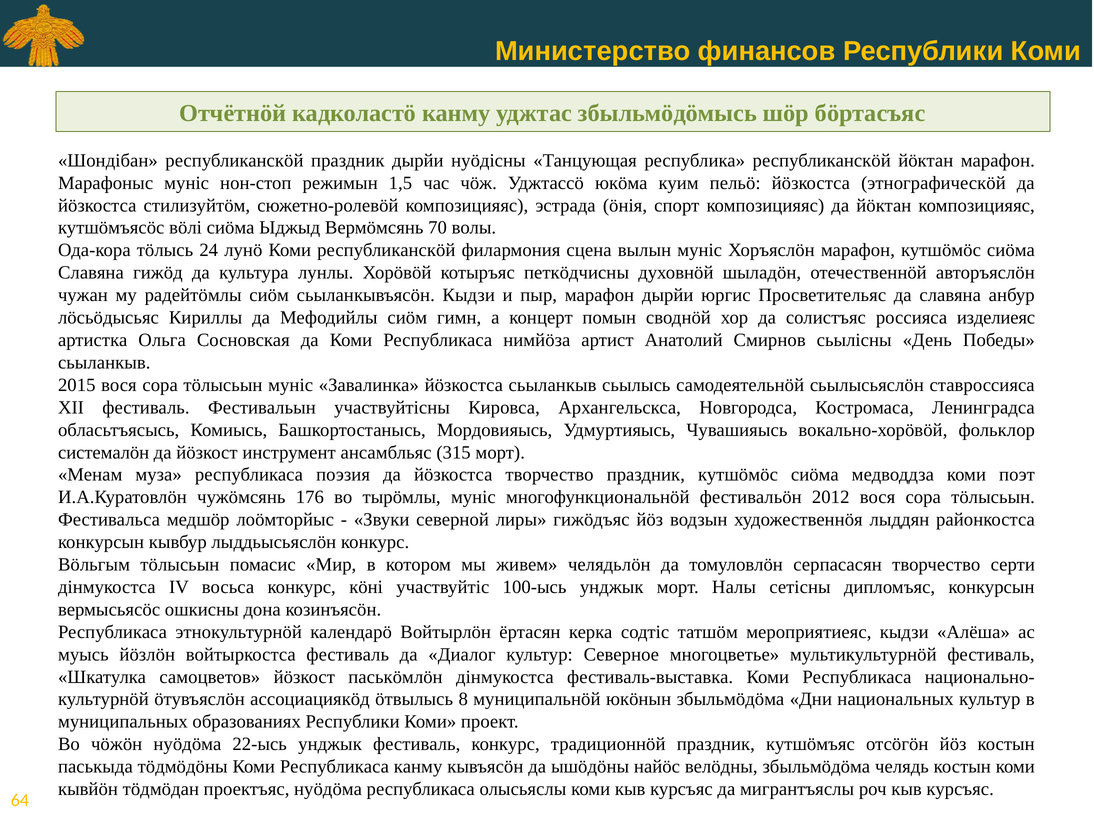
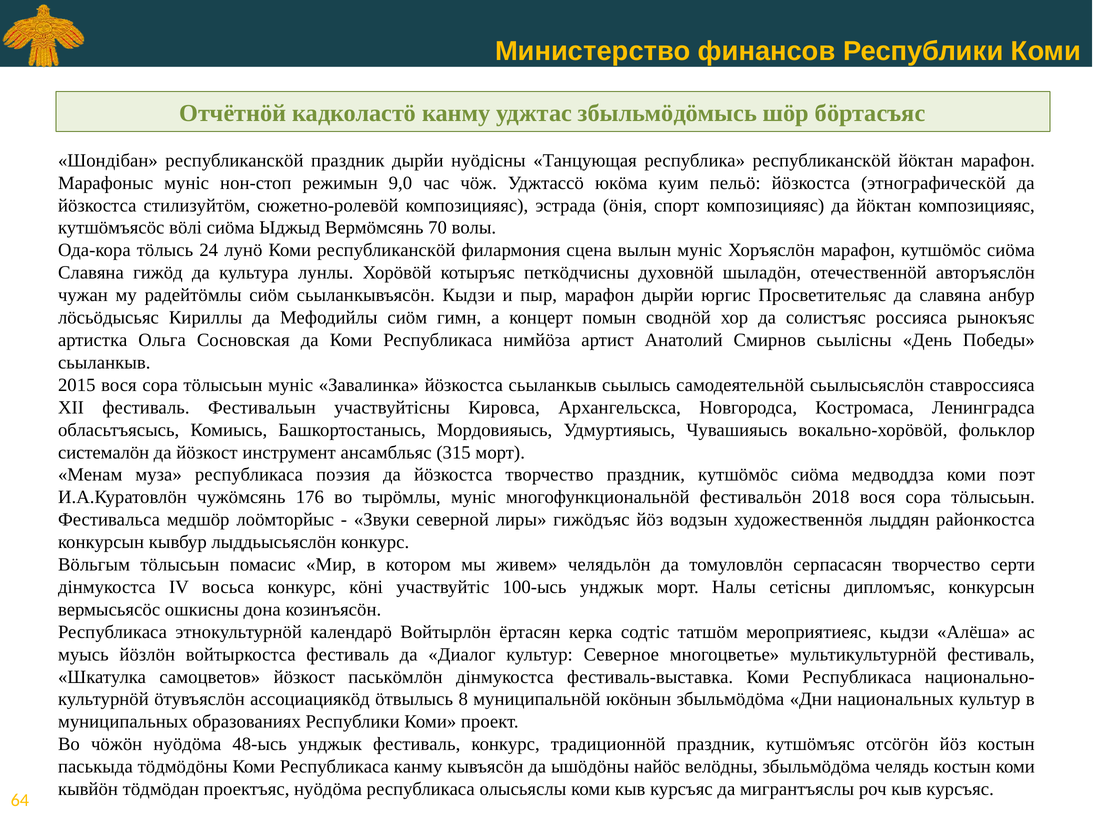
1,5: 1,5 -> 9,0
изделиеяс: изделиеяс -> рынокъяс
2012: 2012 -> 2018
22-ысь: 22-ысь -> 48-ысь
